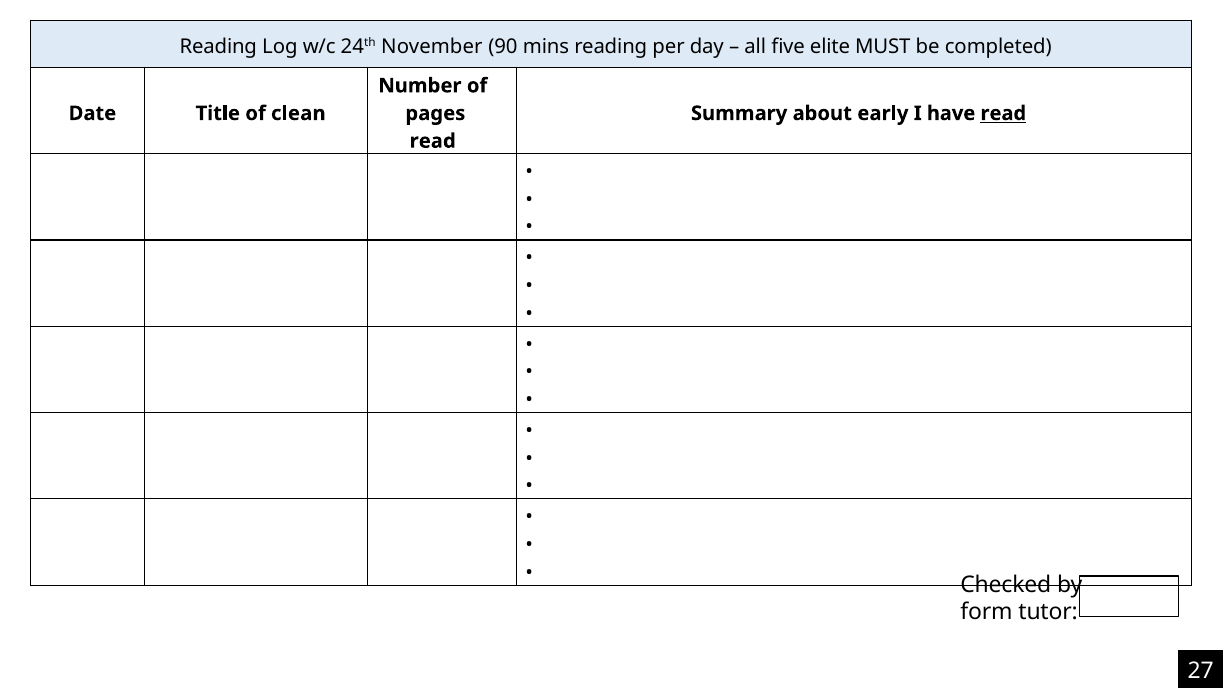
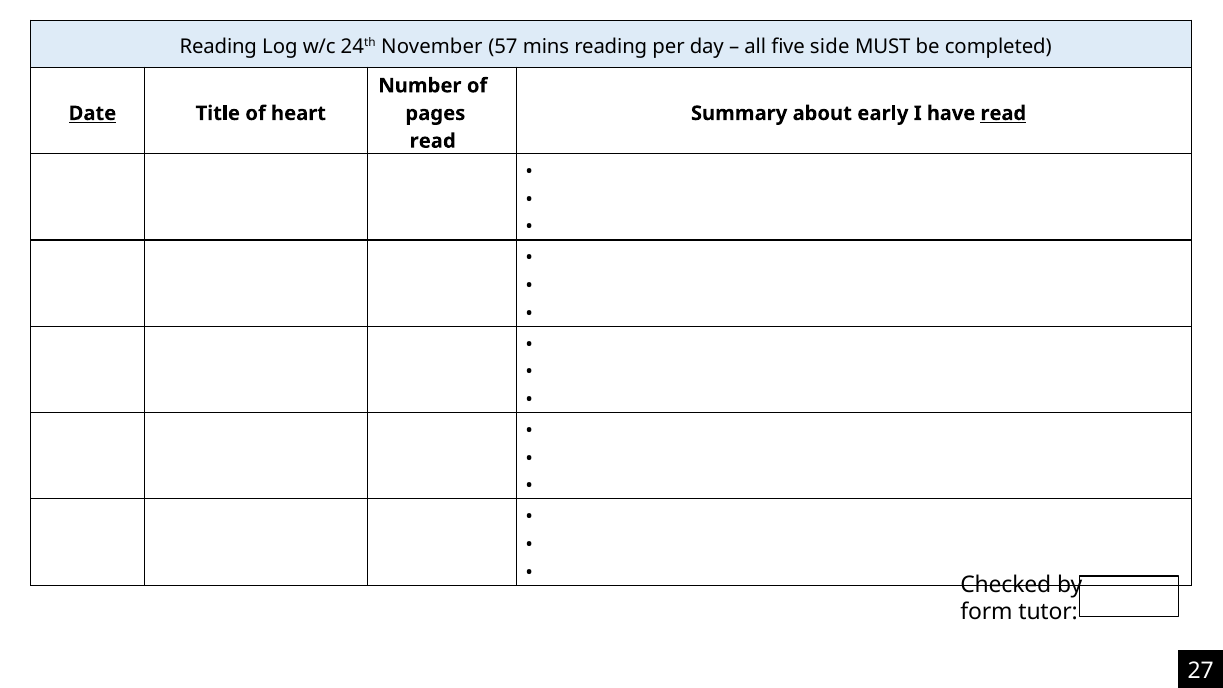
90: 90 -> 57
elite: elite -> side
Date underline: none -> present
clean: clean -> heart
